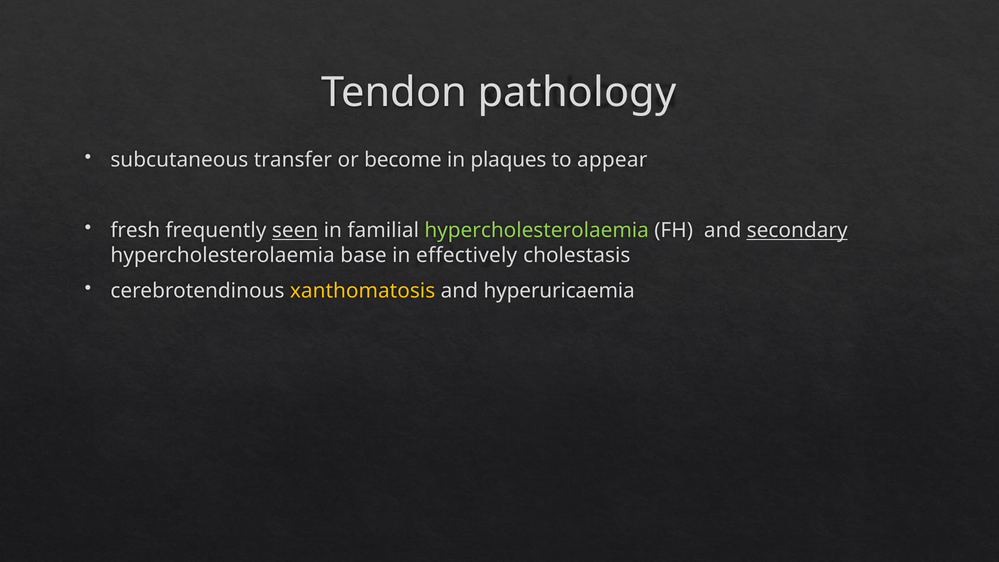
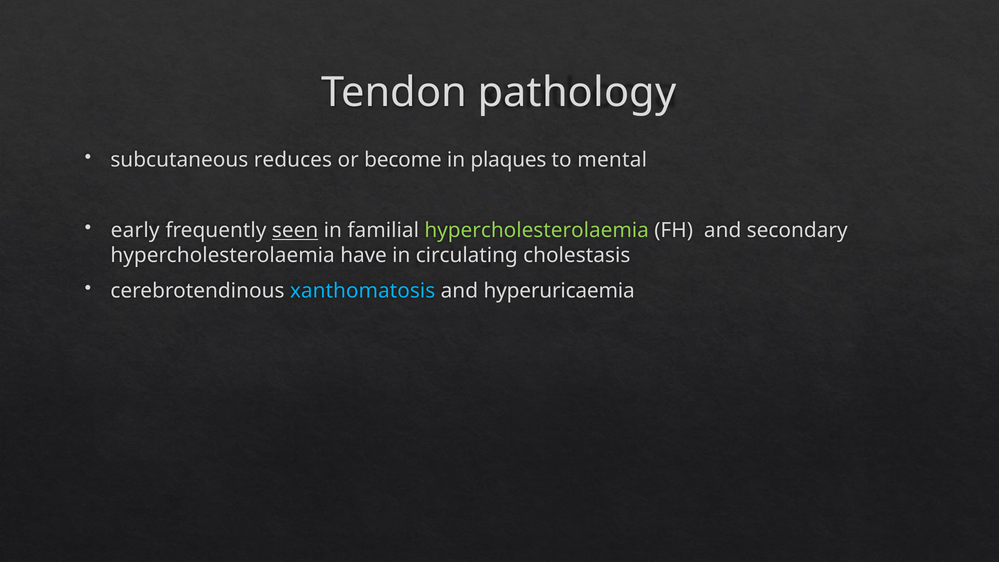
transfer: transfer -> reduces
appear: appear -> mental
fresh: fresh -> early
secondary underline: present -> none
base: base -> have
effectively: effectively -> circulating
xanthomatosis colour: yellow -> light blue
